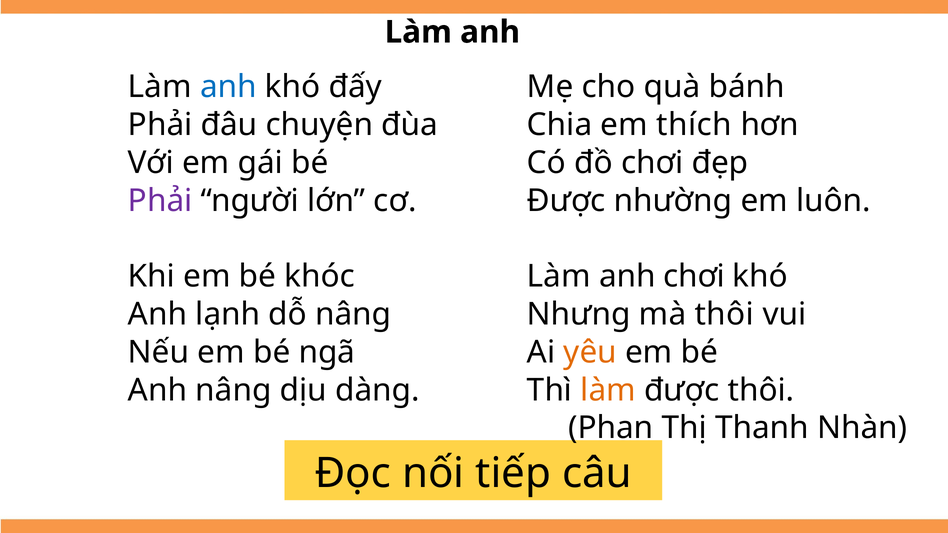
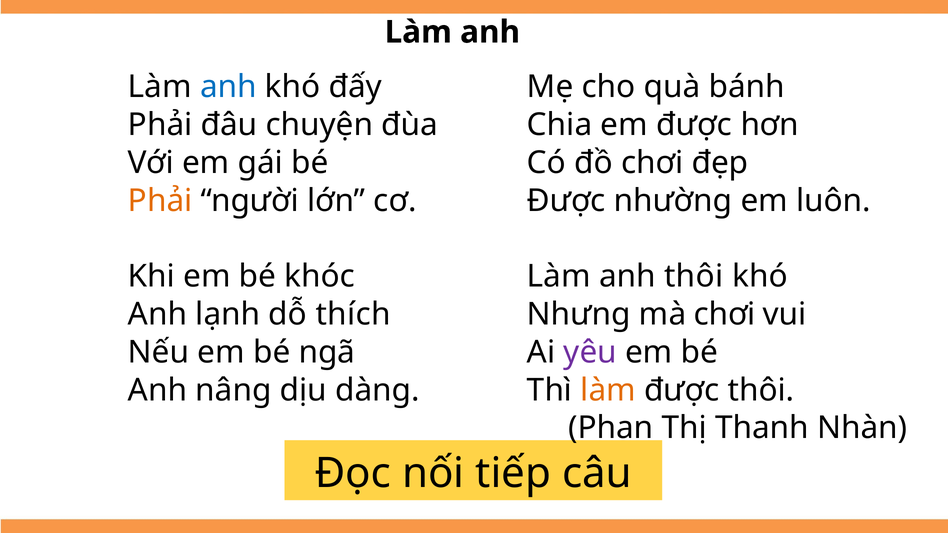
em thích: thích -> được
Phải at (160, 201) colour: purple -> orange
anh chơi: chơi -> thôi
dỗ nâng: nâng -> thích
mà thôi: thôi -> chơi
yêu colour: orange -> purple
